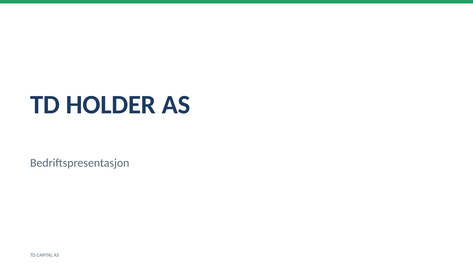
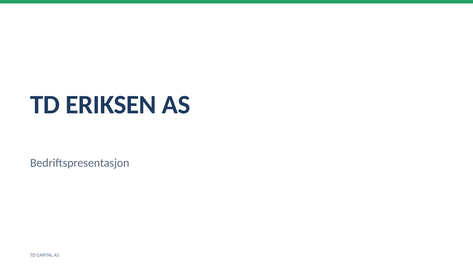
HOLDER: HOLDER -> ERIKSEN
